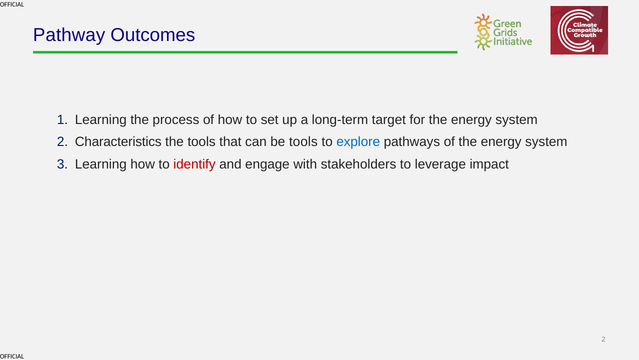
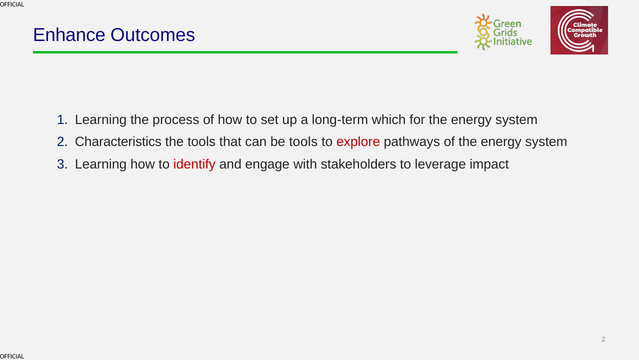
Pathway: Pathway -> Enhance
target: target -> which
explore colour: blue -> red
